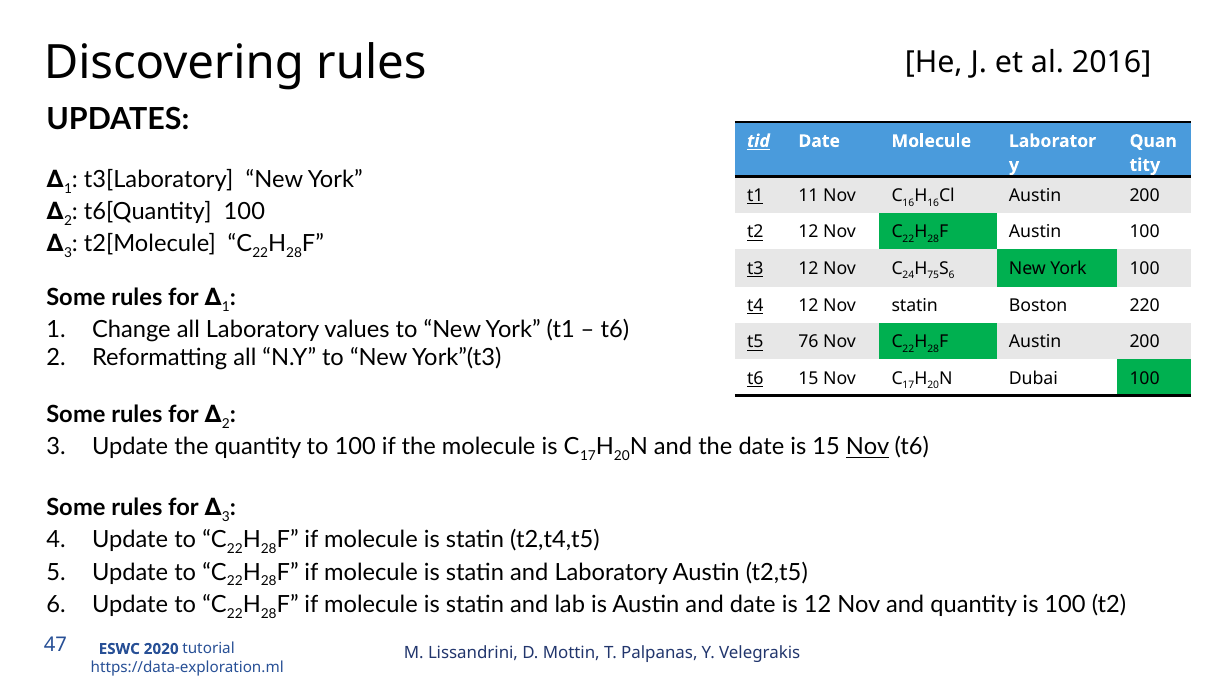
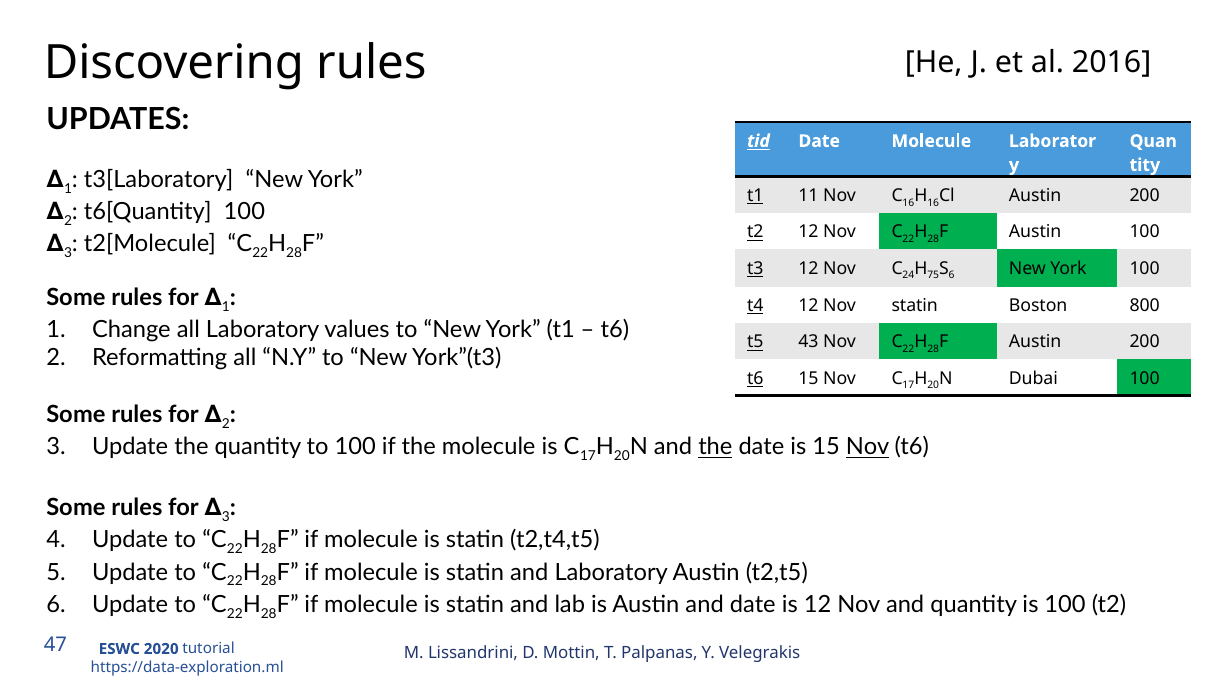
220: 220 -> 800
76: 76 -> 43
the at (715, 447) underline: none -> present
